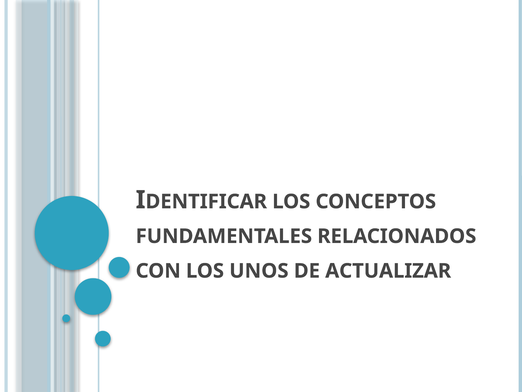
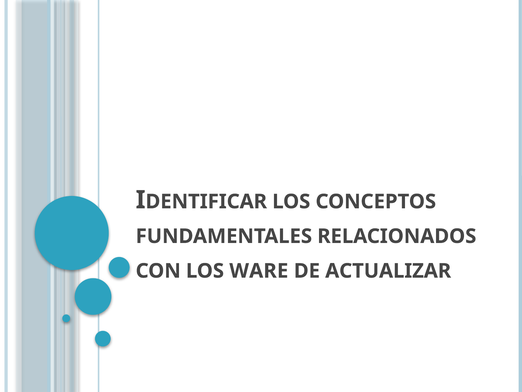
UNOS: UNOS -> WARE
